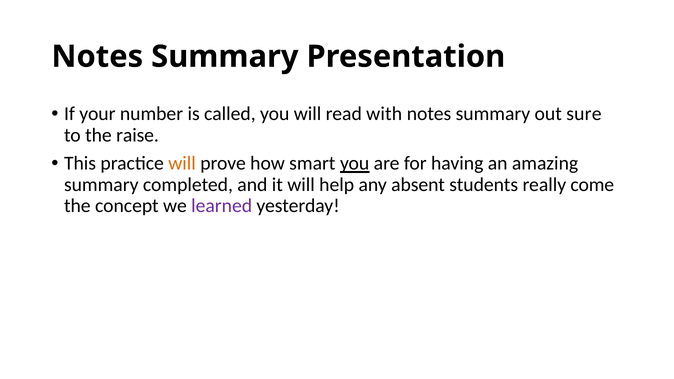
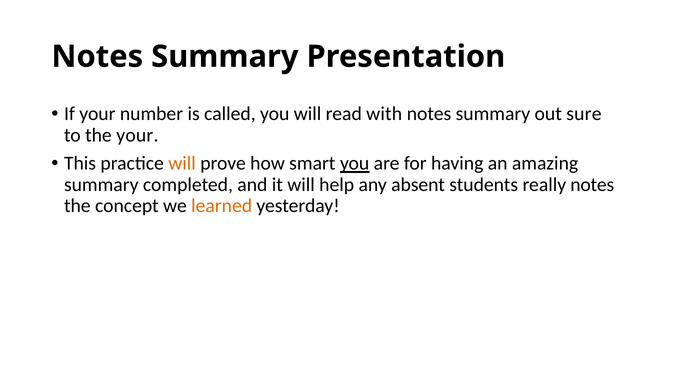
the raise: raise -> your
really come: come -> notes
learned colour: purple -> orange
